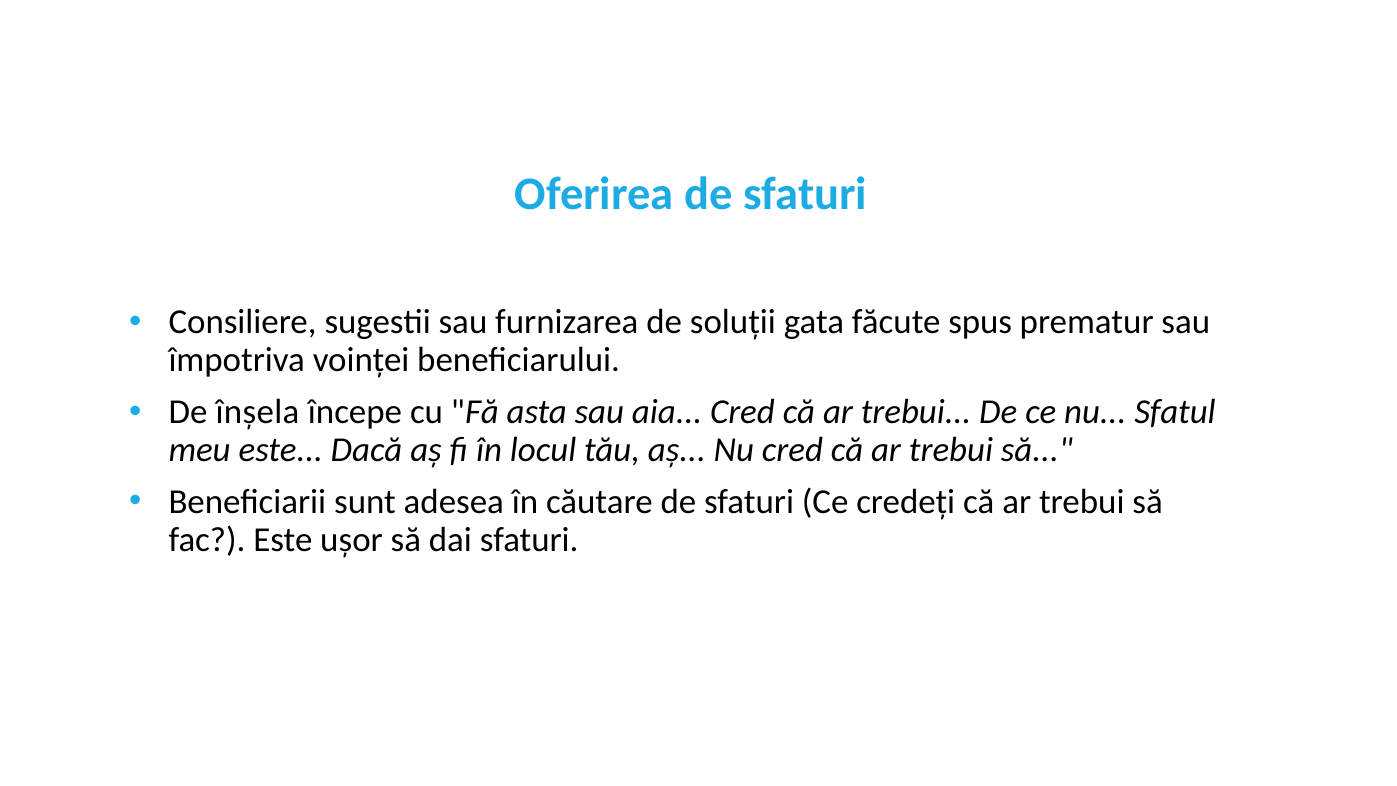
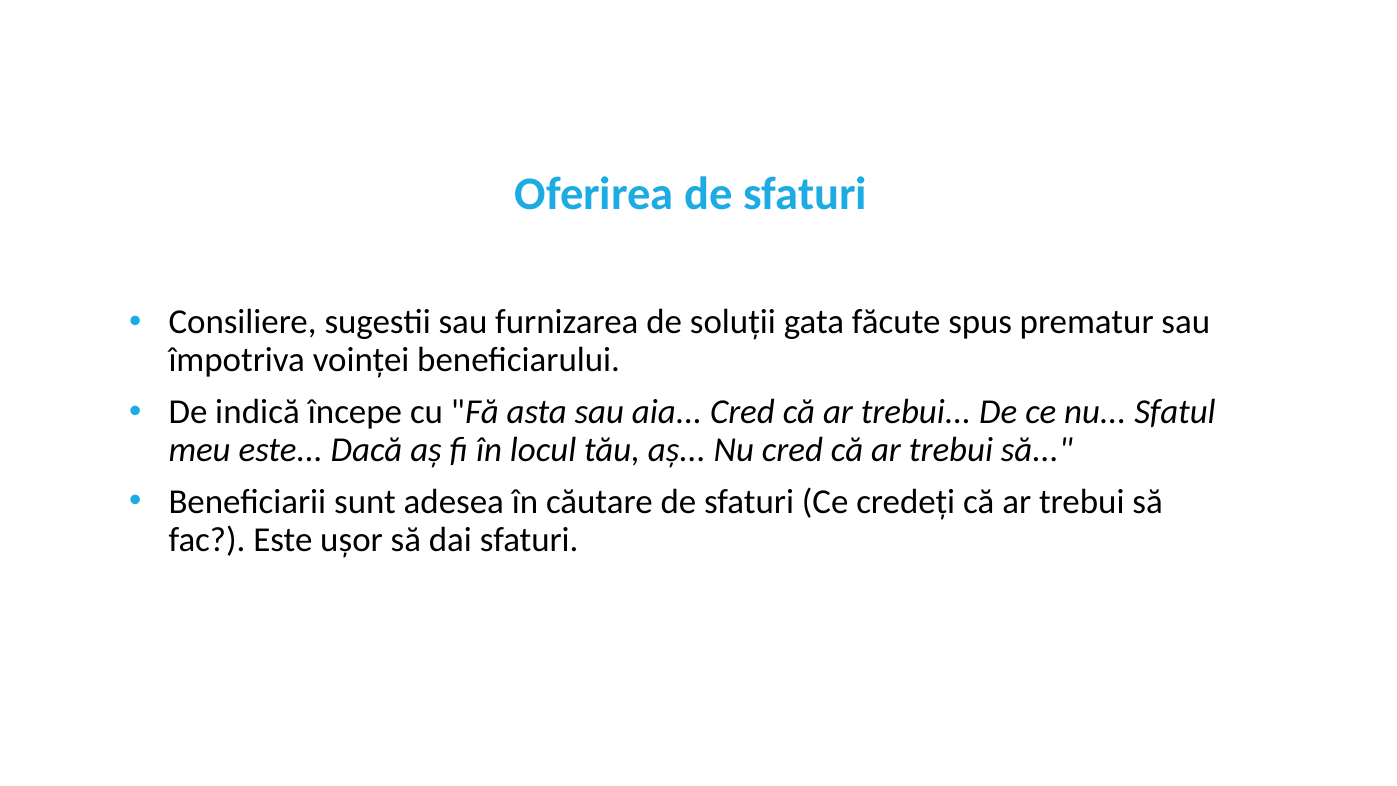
înșela: înșela -> indică
